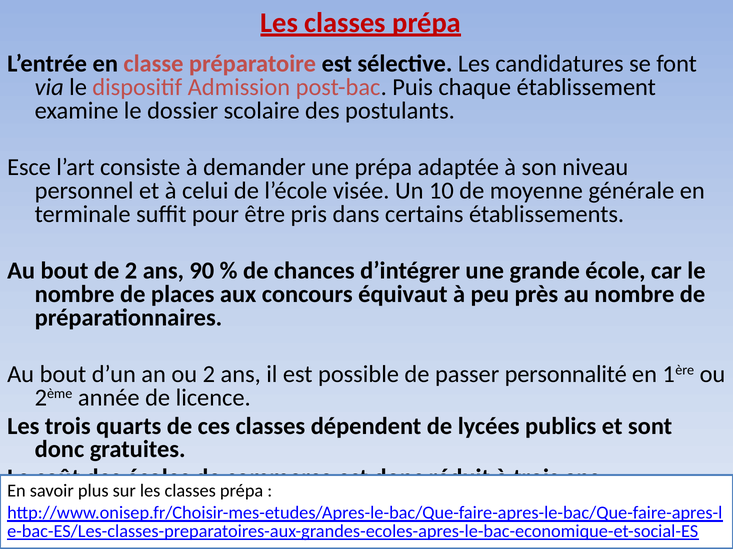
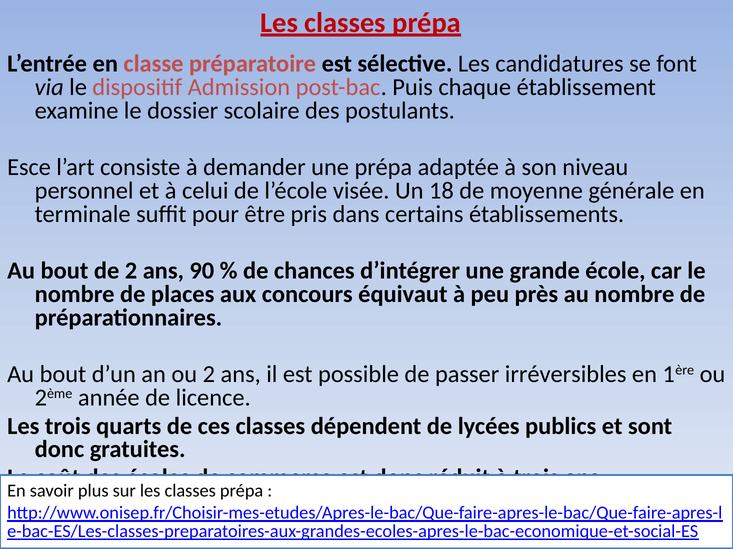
10: 10 -> 18
personnalité: personnalité -> irréversibles
